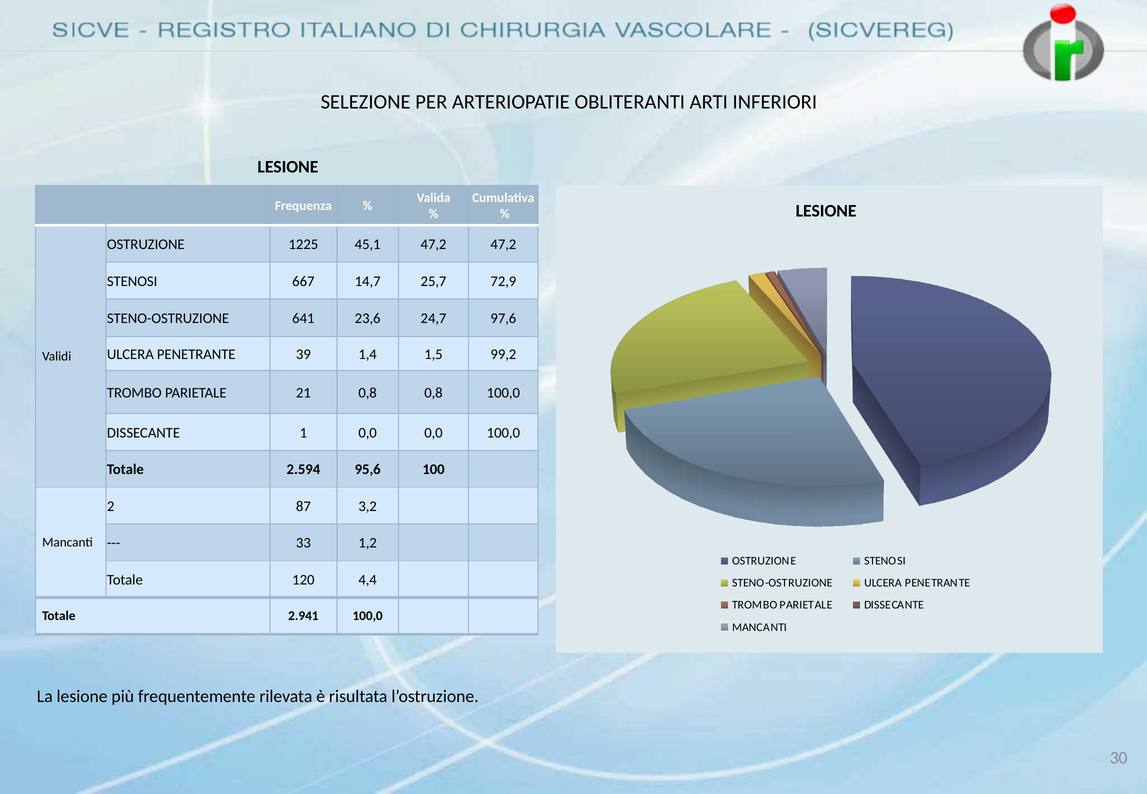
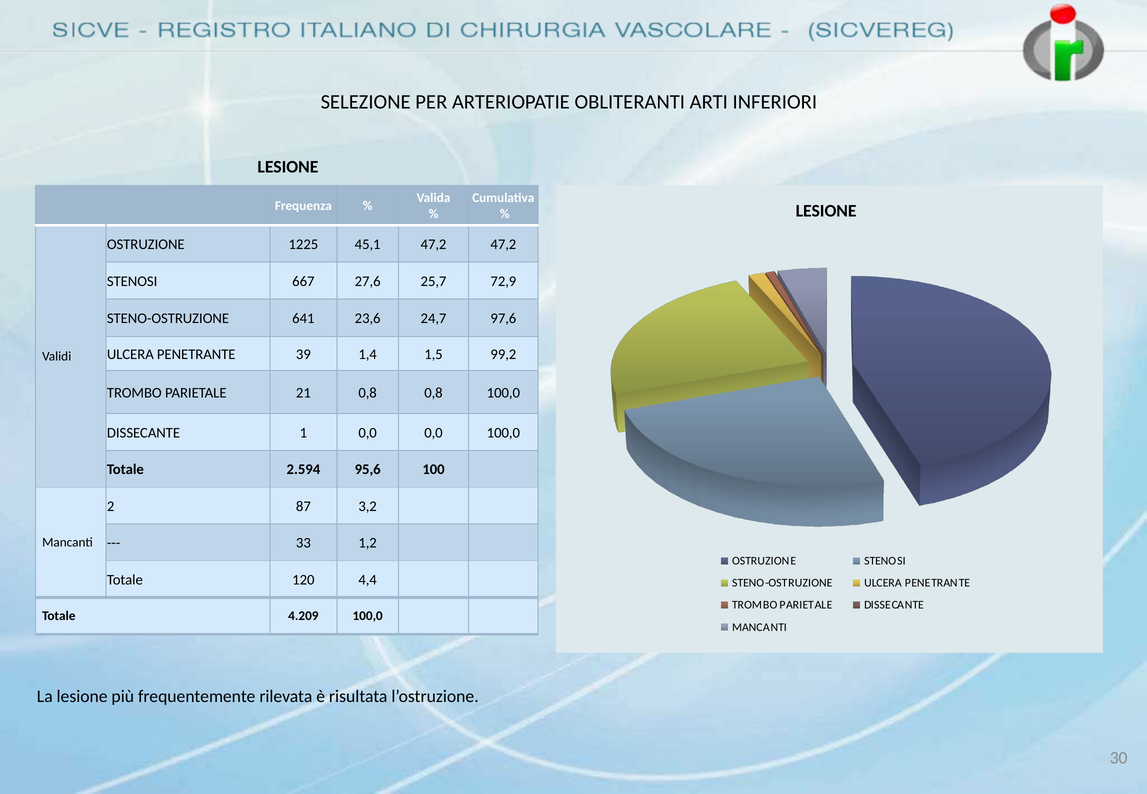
14,7: 14,7 -> 27,6
2.941: 2.941 -> 4.209
